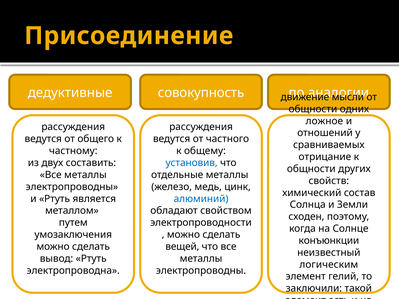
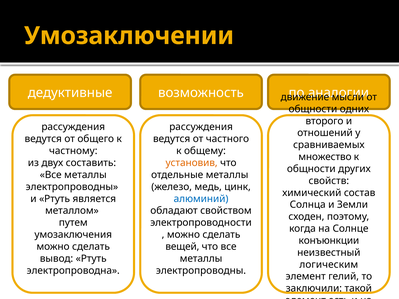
Присоединение: Присоединение -> Умозаключении
совокупность: совокупность -> возможность
ложное: ложное -> второго
отрицание: отрицание -> множество
установив colour: blue -> orange
